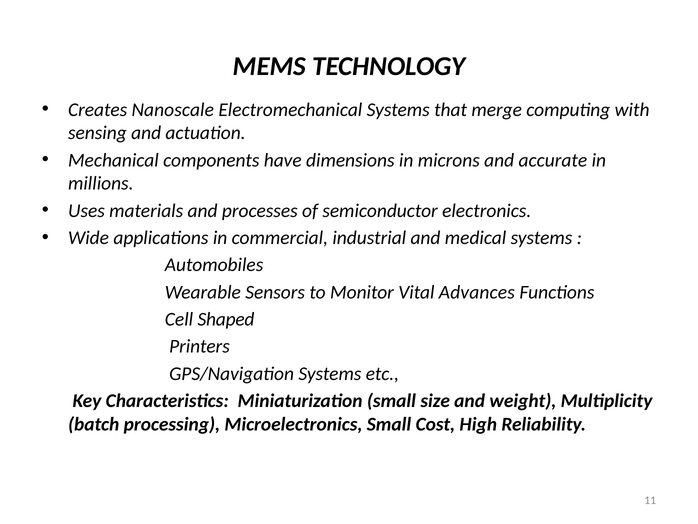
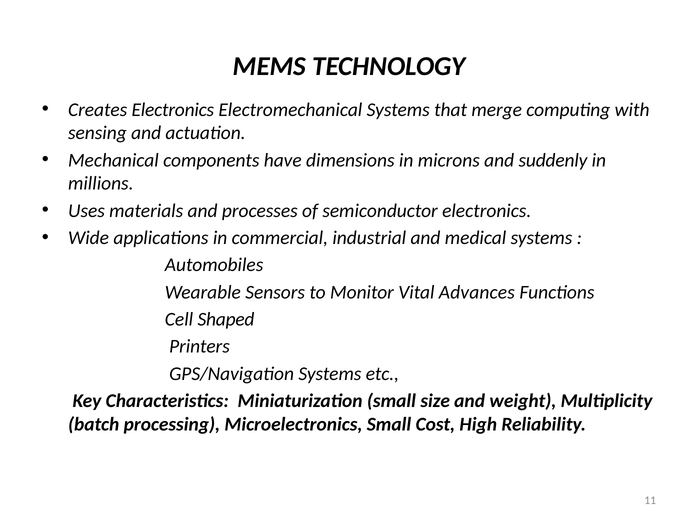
Creates Nanoscale: Nanoscale -> Electronics
accurate: accurate -> suddenly
